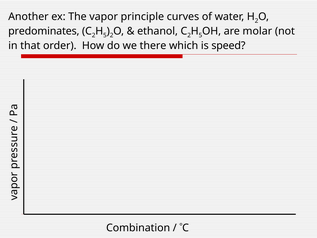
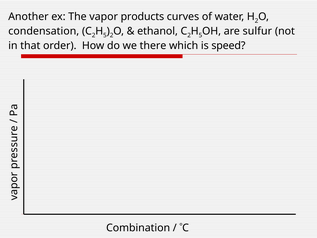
principle: principle -> products
predominates: predominates -> condensation
molar: molar -> sulfur
